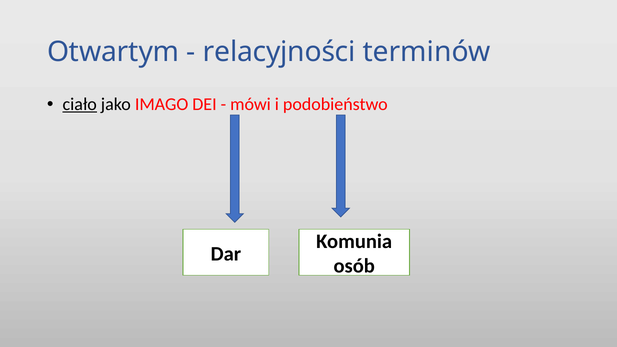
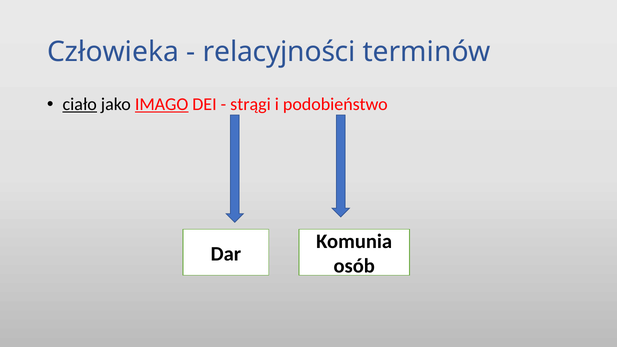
Otwartym: Otwartym -> Człowieka
IMAGO underline: none -> present
mówi: mówi -> strągi
